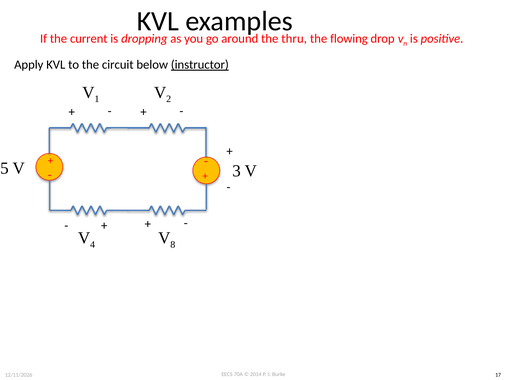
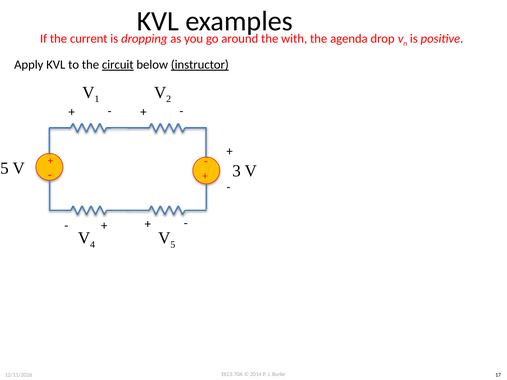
thru: thru -> with
flowing: flowing -> agenda
circuit underline: none -> present
8 at (173, 245): 8 -> 5
